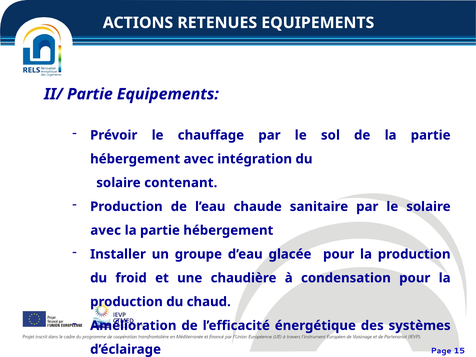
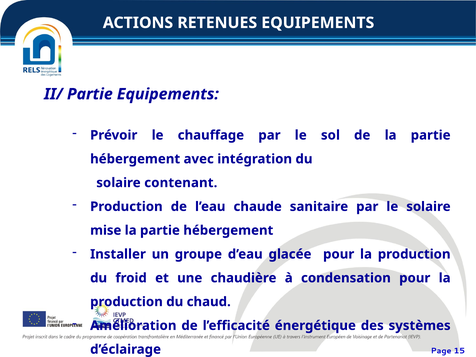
avec at (106, 230): avec -> mise
